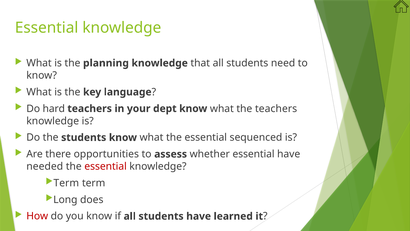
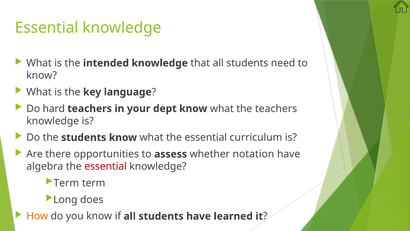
planning: planning -> intended
sequenced: sequenced -> curriculum
whether essential: essential -> notation
needed: needed -> algebra
How colour: red -> orange
